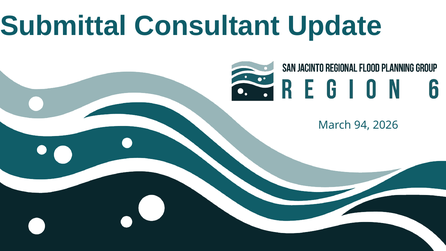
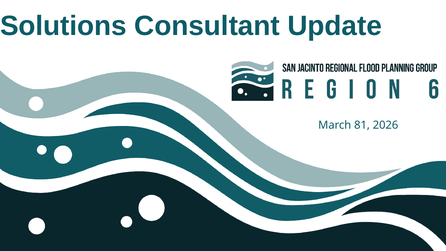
Submittal: Submittal -> Solutions
94: 94 -> 81
